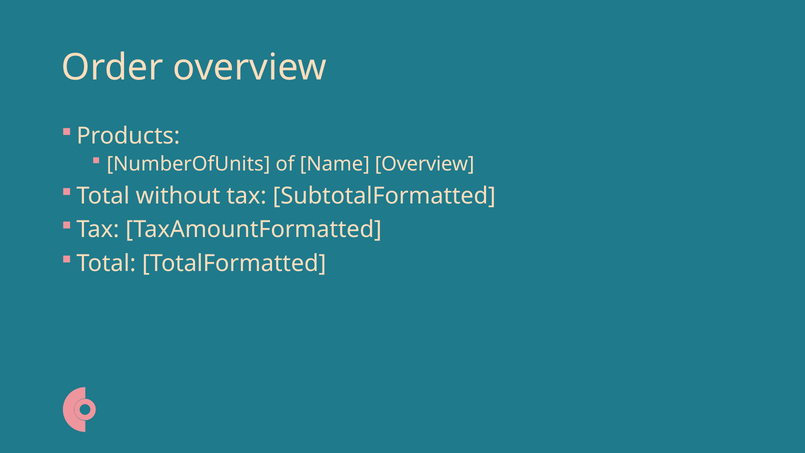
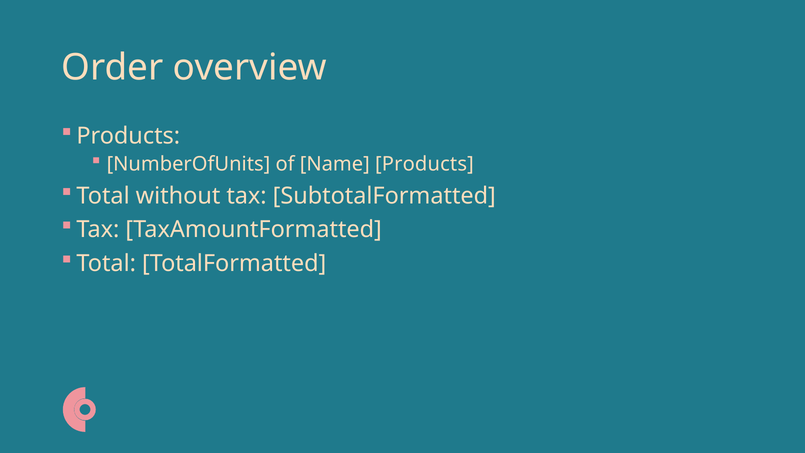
Name Overview: Overview -> Products
